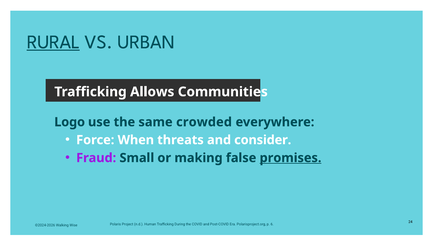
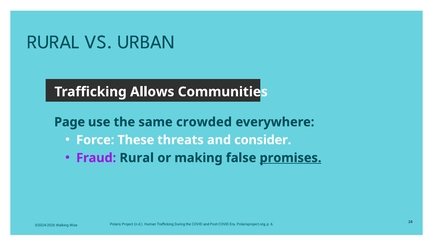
RURAL at (53, 42) underline: present -> none
Logo: Logo -> Page
When: When -> These
Fraud Small: Small -> Rural
